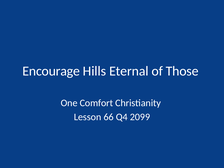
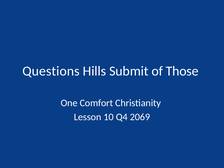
Encourage: Encourage -> Questions
Eternal: Eternal -> Submit
66: 66 -> 10
2099: 2099 -> 2069
